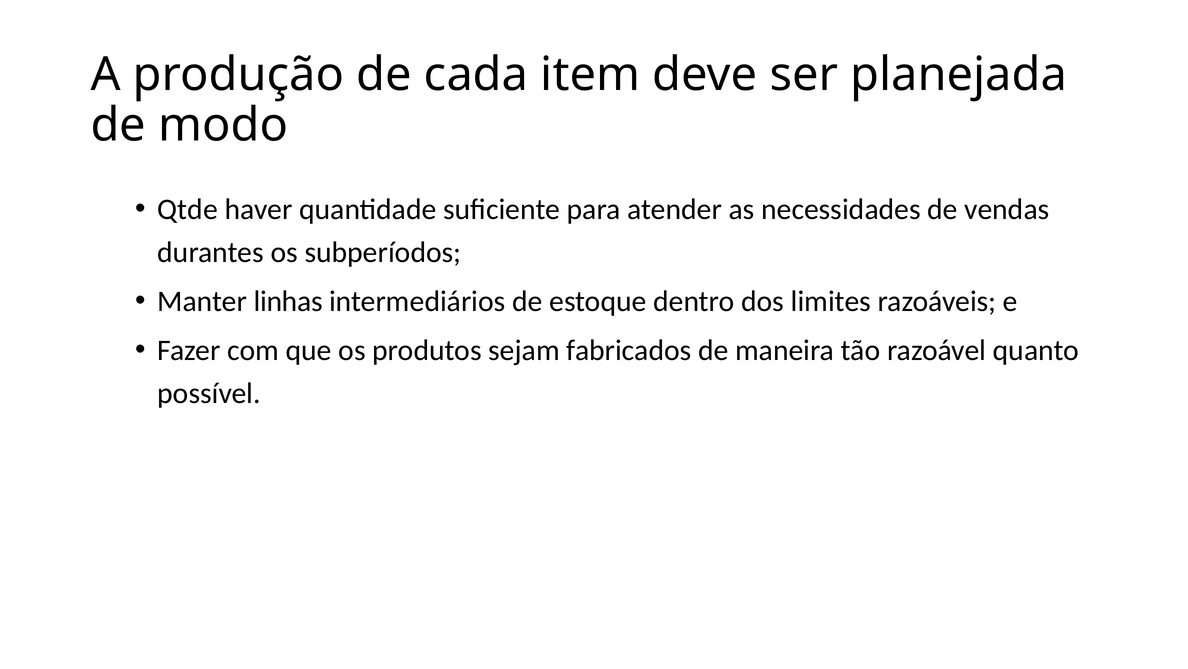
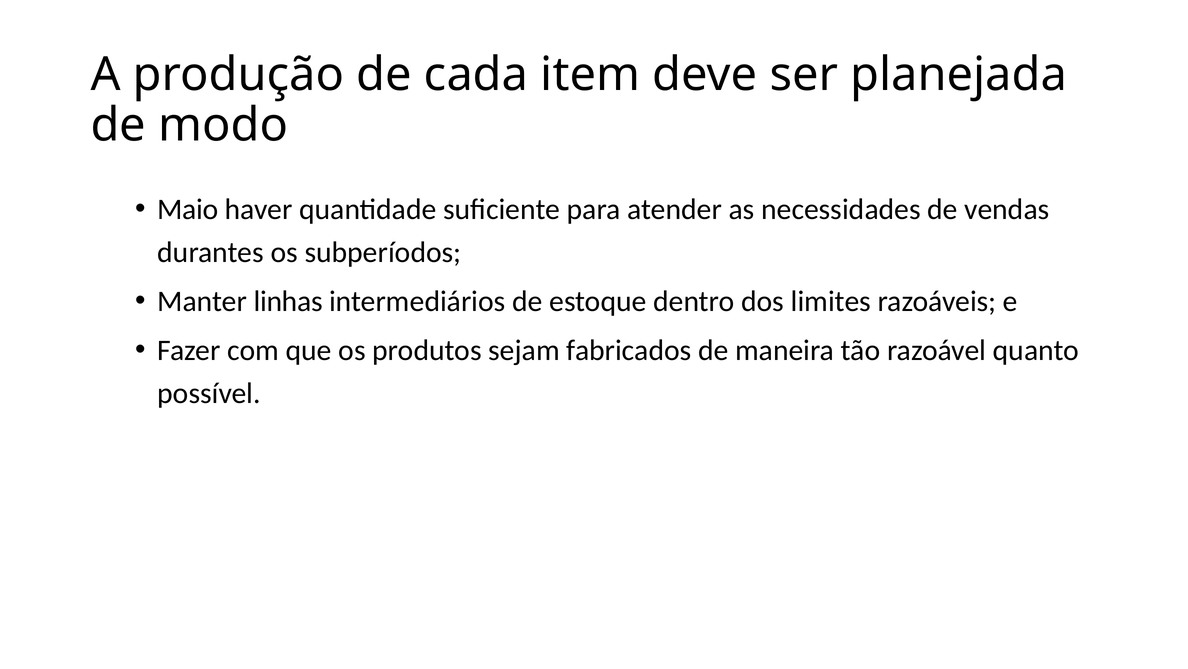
Qtde: Qtde -> Maio
